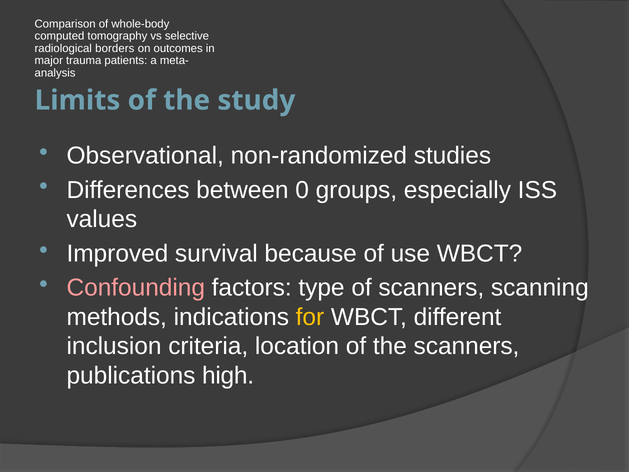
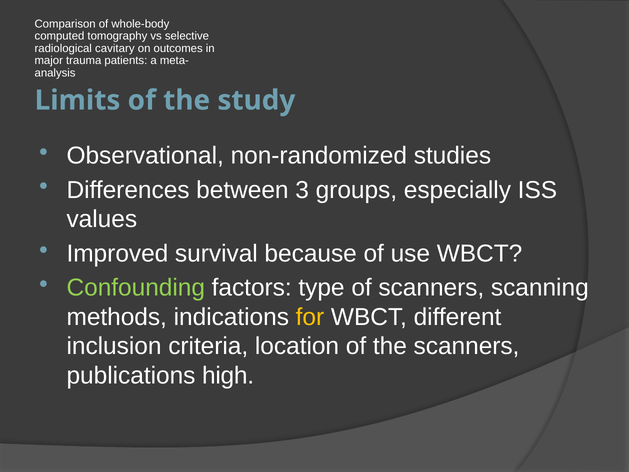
borders: borders -> cavitary
0: 0 -> 3
Confounding colour: pink -> light green
